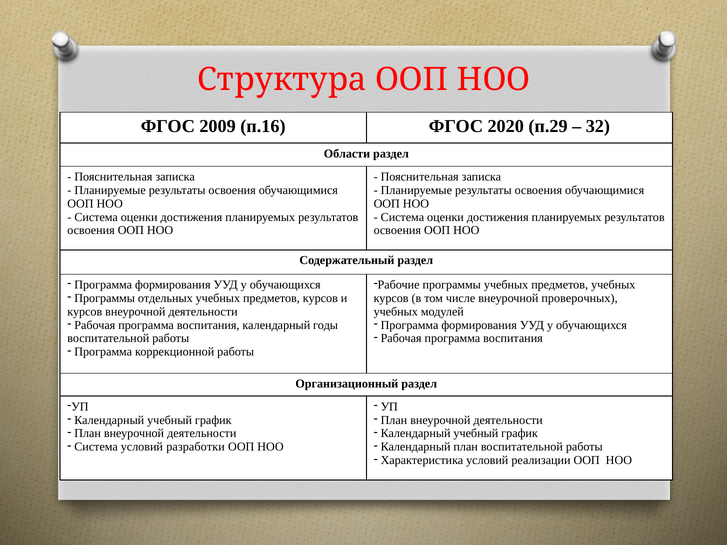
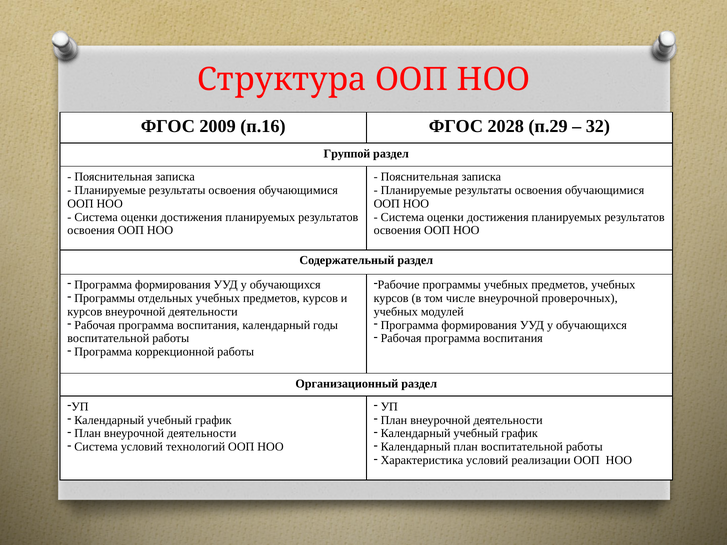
2020: 2020 -> 2028
Области: Области -> Группой
разработки: разработки -> технологий
